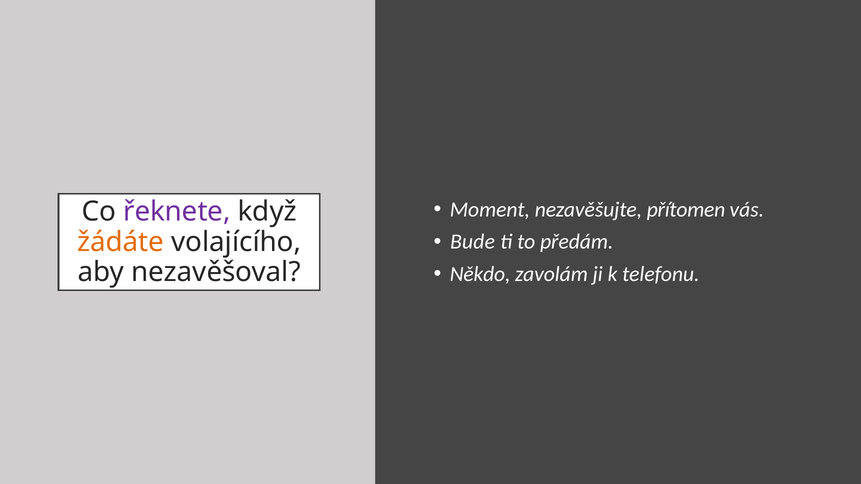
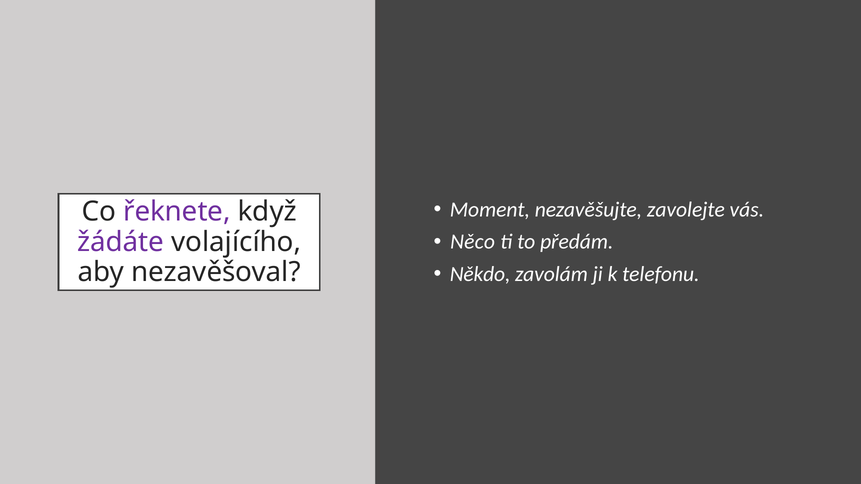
přítomen: přítomen -> zavolejte
Bude: Bude -> Něco
žádáte colour: orange -> purple
